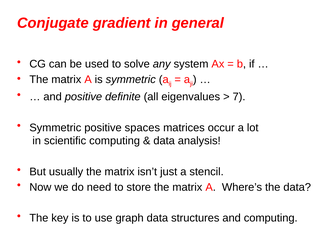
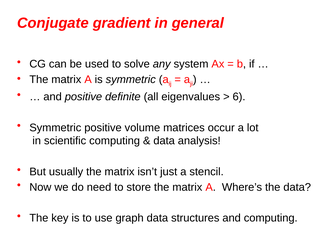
7: 7 -> 6
spaces: spaces -> volume
